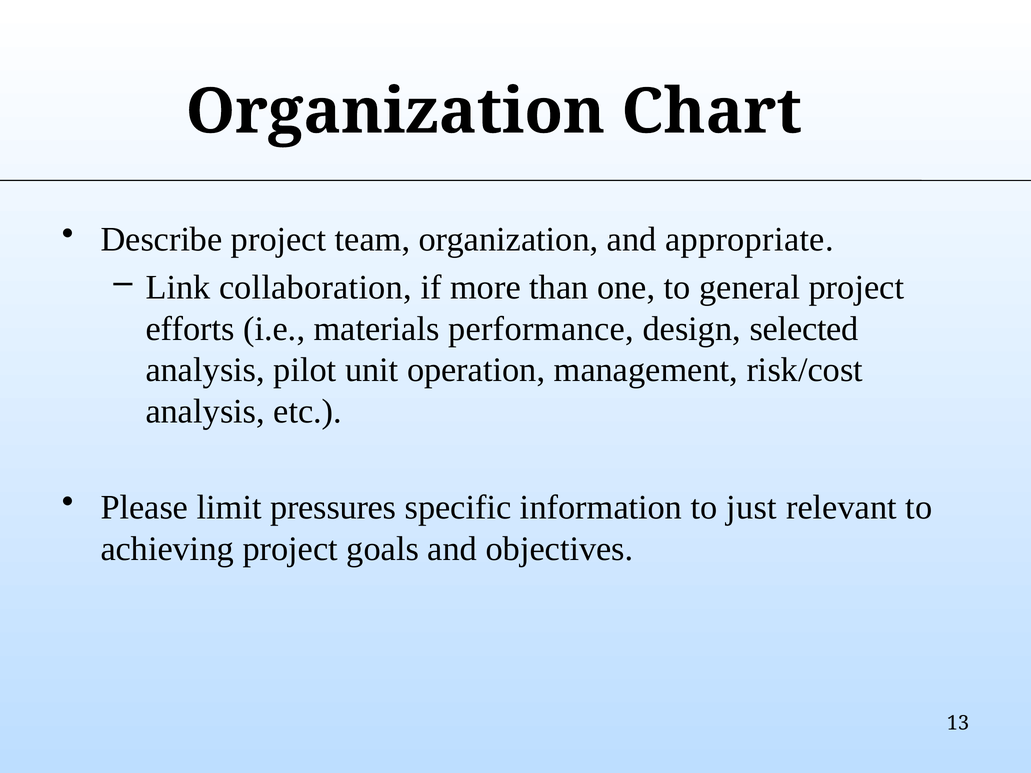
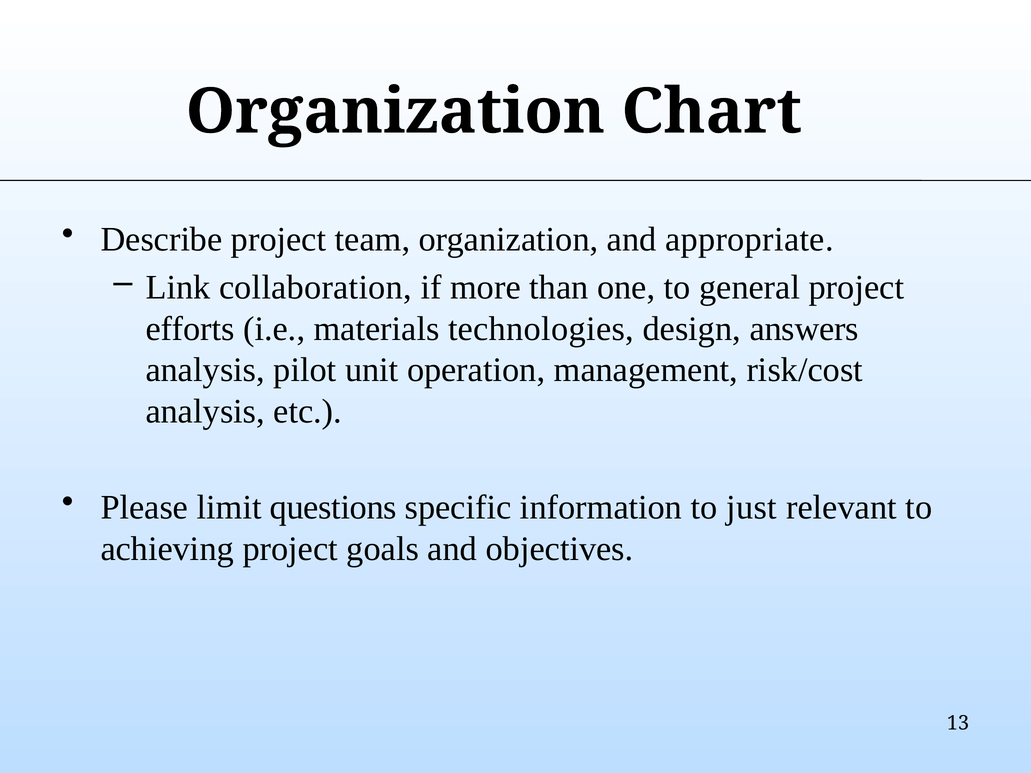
performance: performance -> technologies
selected: selected -> answers
pressures: pressures -> questions
